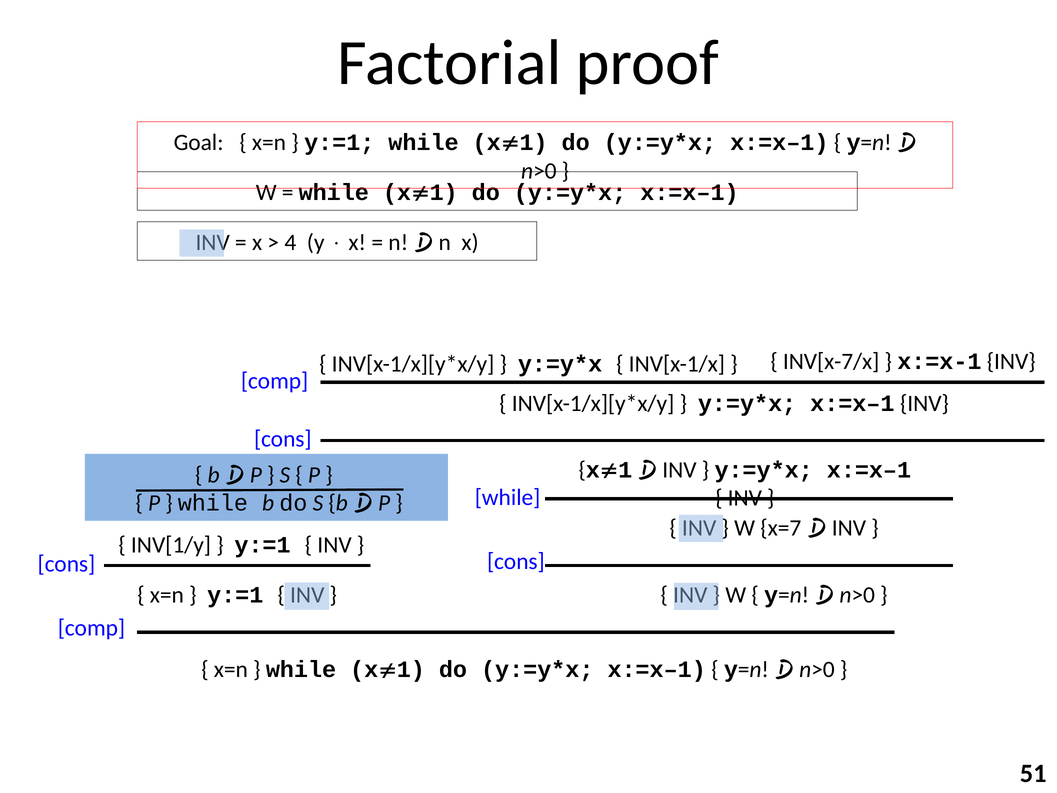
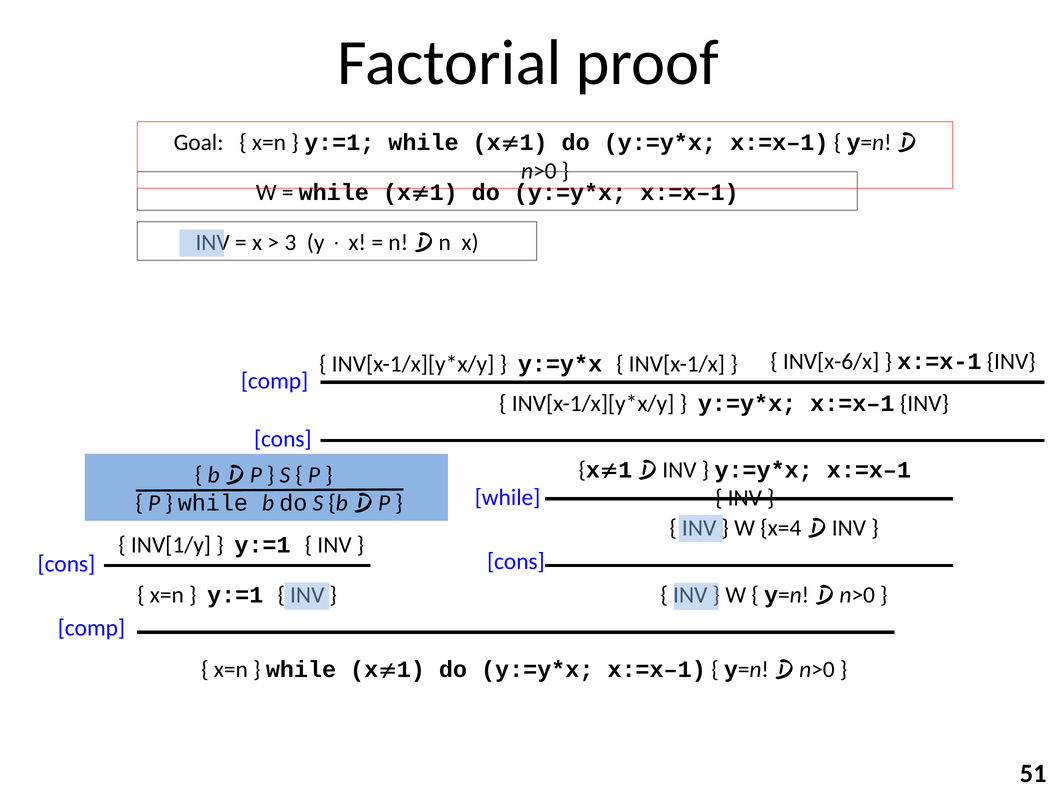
4: 4 -> 3
INV[x-7/x: INV[x-7/x -> INV[x-6/x
x=7: x=7 -> x=4
